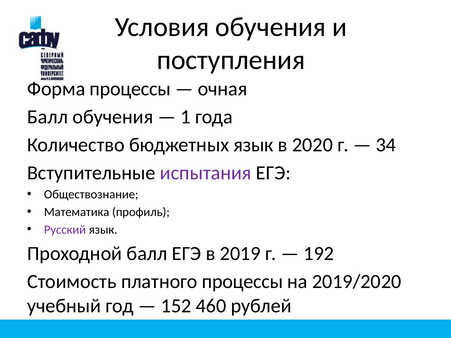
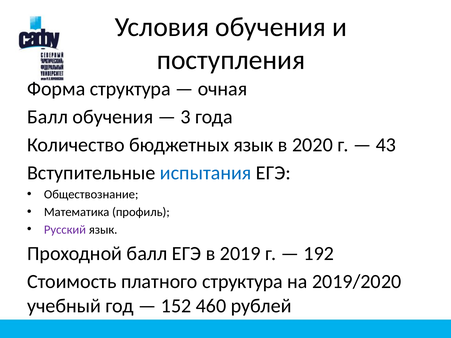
Форма процессы: процессы -> структура
1: 1 -> 3
34: 34 -> 43
испытания colour: purple -> blue
платного процессы: процессы -> структура
